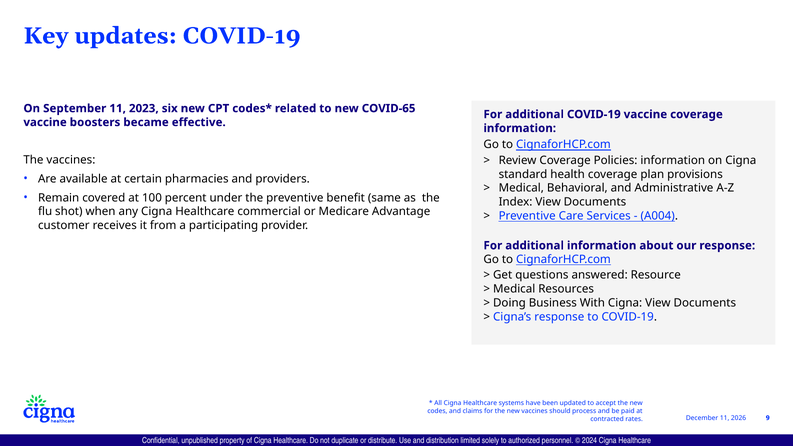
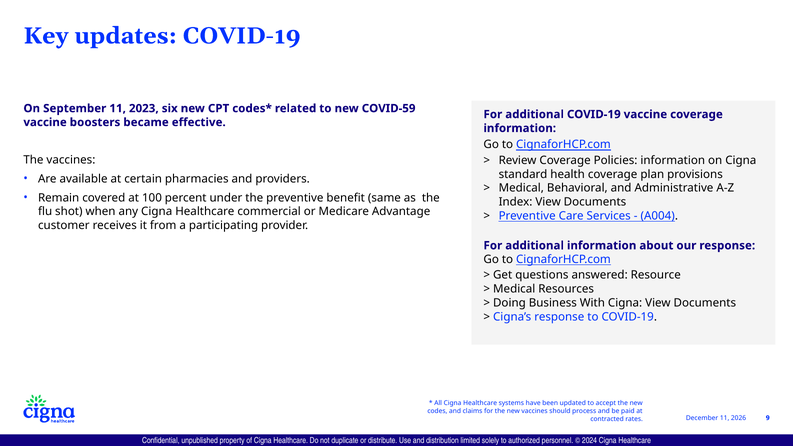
COVID-65: COVID-65 -> COVID-59
